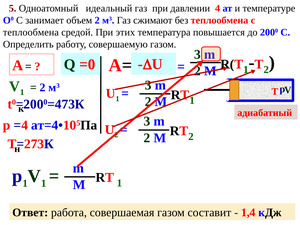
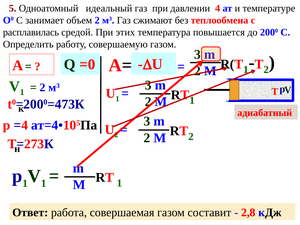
теплообмена at (31, 32): теплообмена -> расплавилась
1,4: 1,4 -> 2,8
